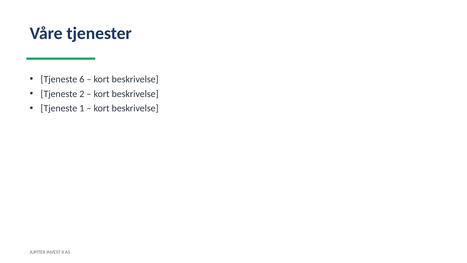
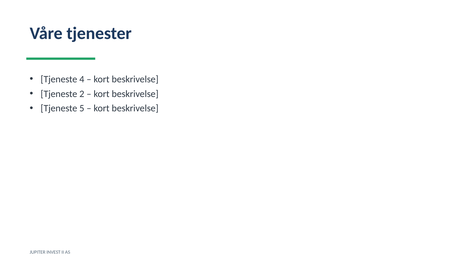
6: 6 -> 4
1: 1 -> 5
